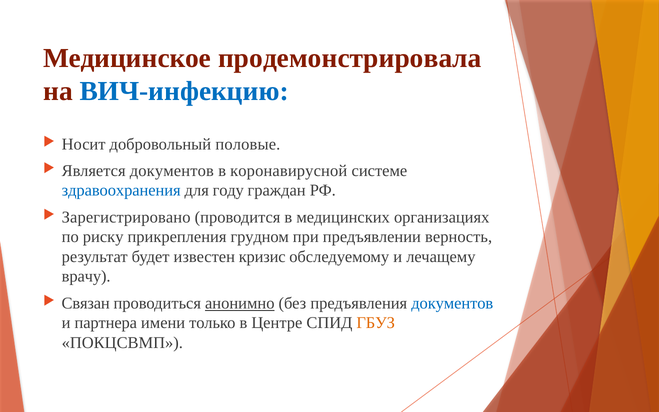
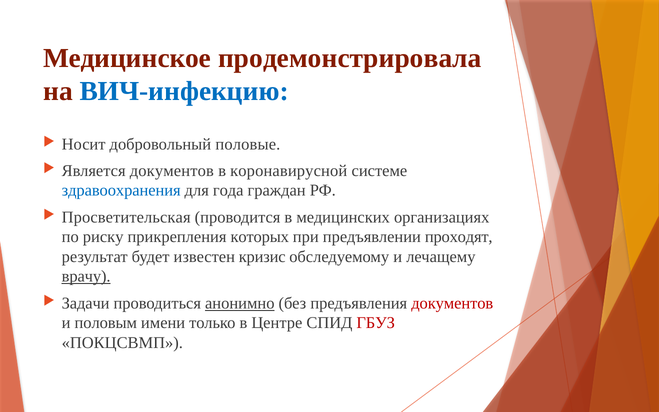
году: году -> года
Зарегистрировано: Зарегистрировано -> Просветительская
грудном: грудном -> которых
верность: верность -> проходят
врачу underline: none -> present
Связан: Связан -> Задачи
документов at (452, 303) colour: blue -> red
партнера: партнера -> половым
ГБУЗ colour: orange -> red
